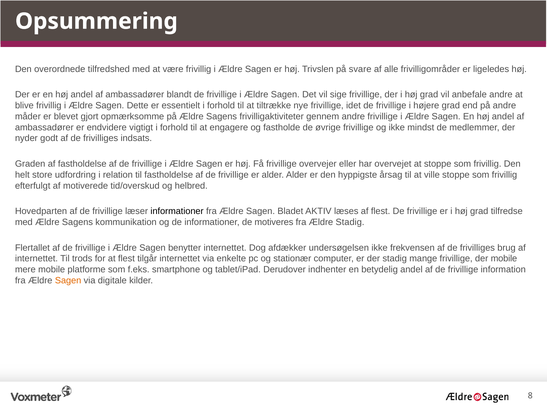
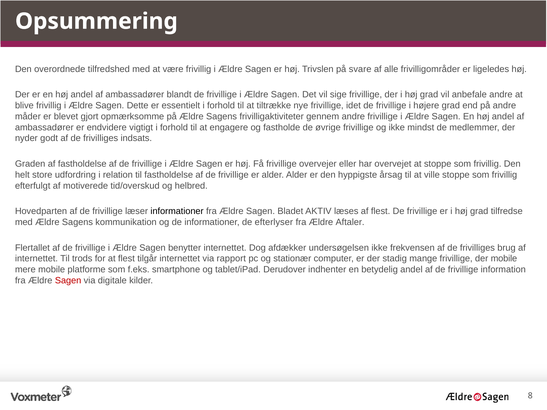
motiveres: motiveres -> efterlyser
Ældre Stadig: Stadig -> Aftaler
enkelte: enkelte -> rapport
Sagen at (68, 281) colour: orange -> red
